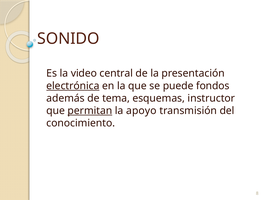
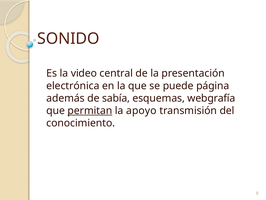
electrónica underline: present -> none
fondos: fondos -> página
tema: tema -> sabía
instructor: instructor -> webgrafía
